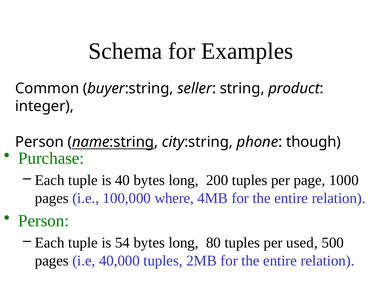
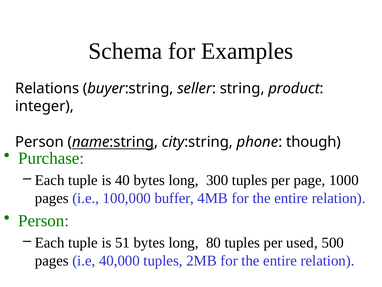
Common: Common -> Relations
200: 200 -> 300
where: where -> buffer
54: 54 -> 51
